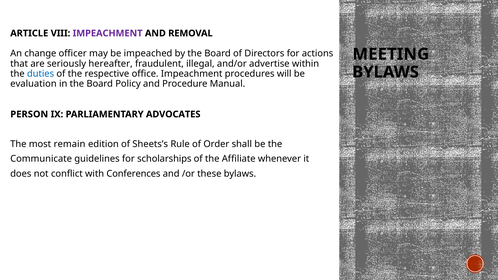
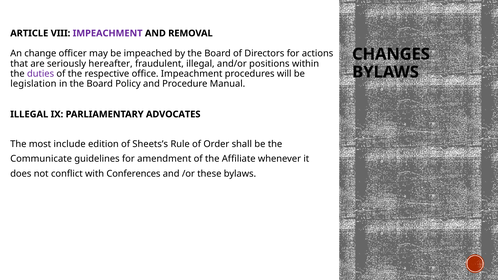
MEETING: MEETING -> CHANGES
advertise: advertise -> positions
duties colour: blue -> purple
evaluation: evaluation -> legislation
PERSON at (29, 114): PERSON -> ILLEGAL
remain: remain -> include
scholarships: scholarships -> amendment
